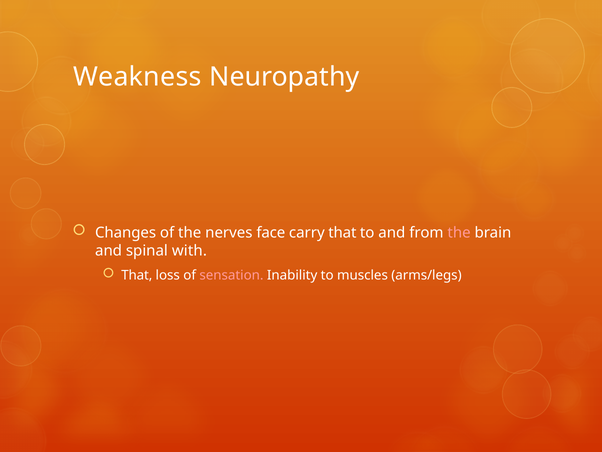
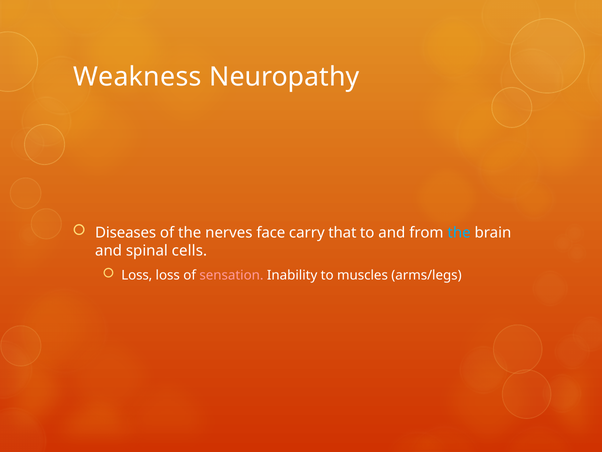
Changes: Changes -> Diseases
the at (459, 232) colour: pink -> light blue
with: with -> cells
That at (137, 275): That -> Loss
